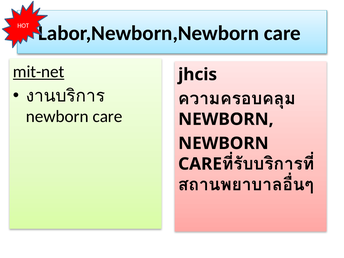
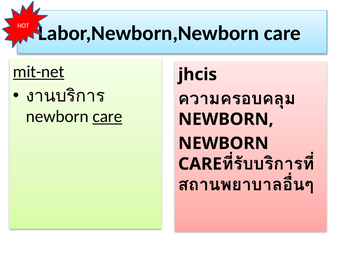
care at (107, 117) underline: none -> present
